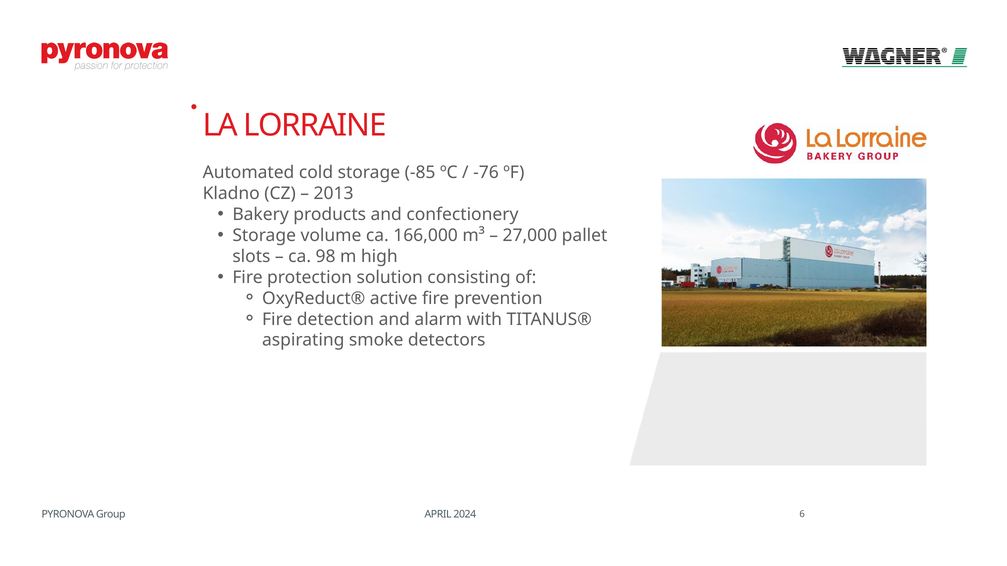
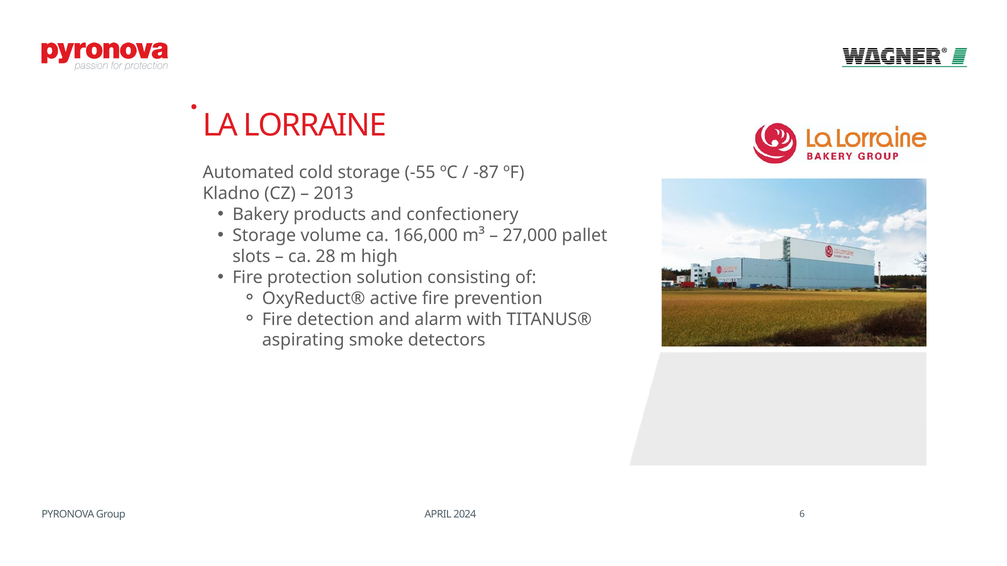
-85: -85 -> -55
-76: -76 -> -87
98: 98 -> 28
